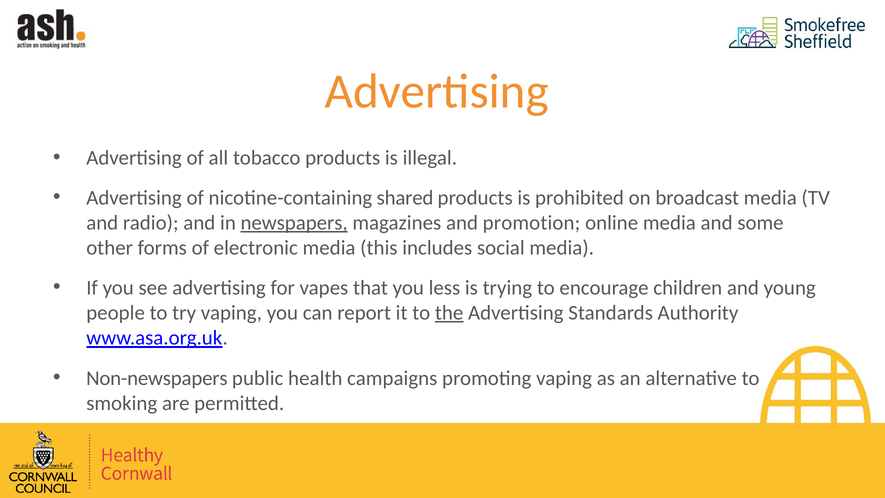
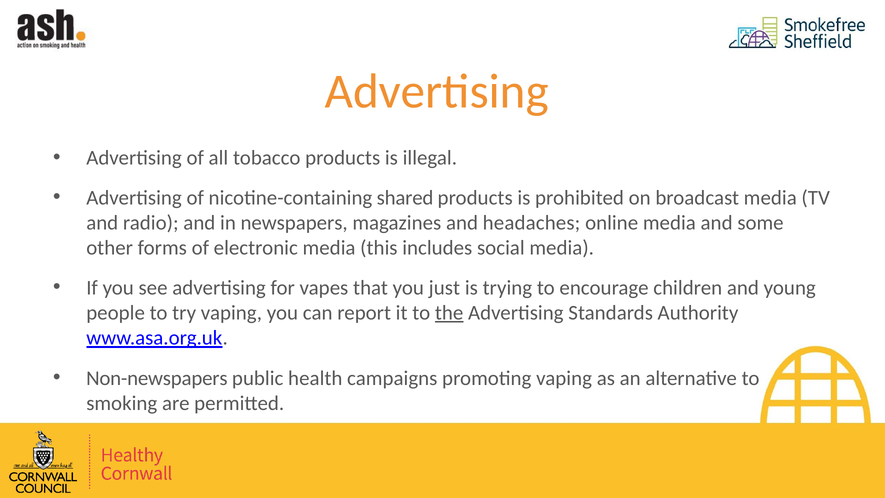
newspapers underline: present -> none
promotion: promotion -> headaches
less: less -> just
